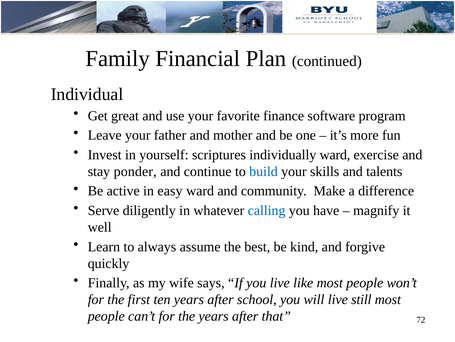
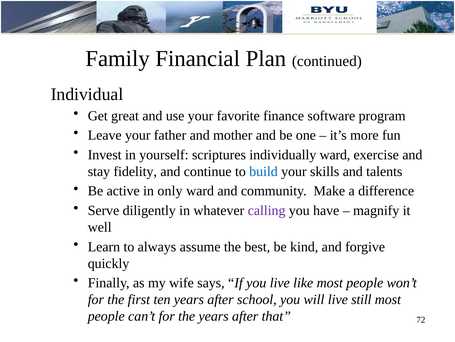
ponder: ponder -> fidelity
easy: easy -> only
calling colour: blue -> purple
